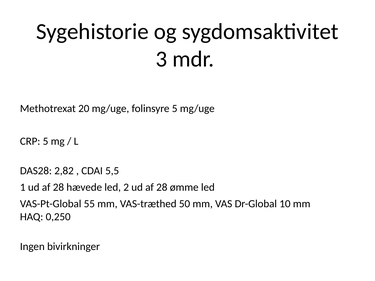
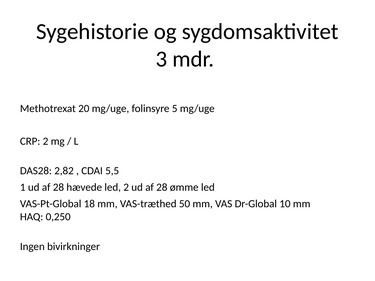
CRP 5: 5 -> 2
55: 55 -> 18
